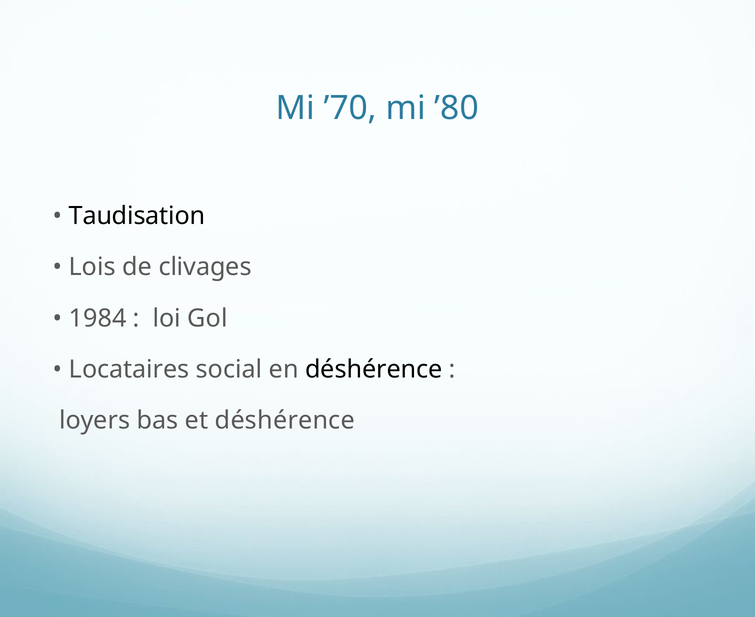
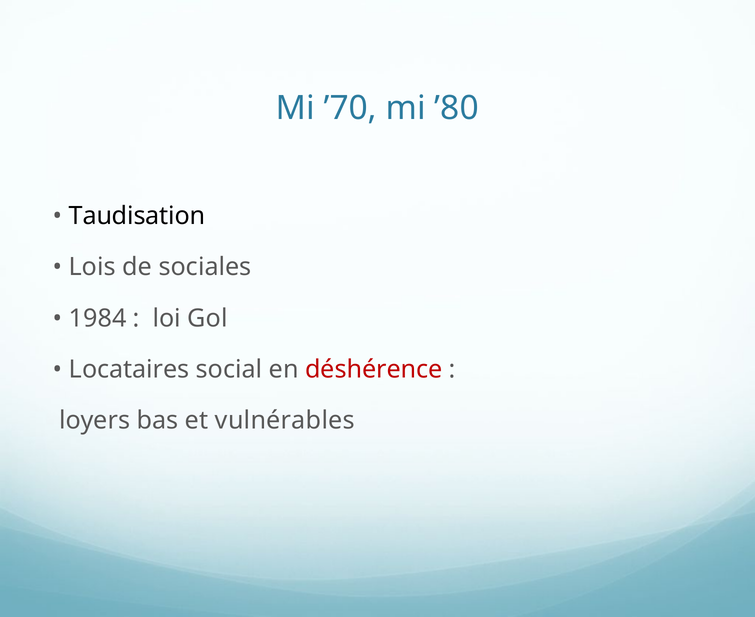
clivages: clivages -> sociales
déshérence at (374, 369) colour: black -> red
et déshérence: déshérence -> vulnérables
